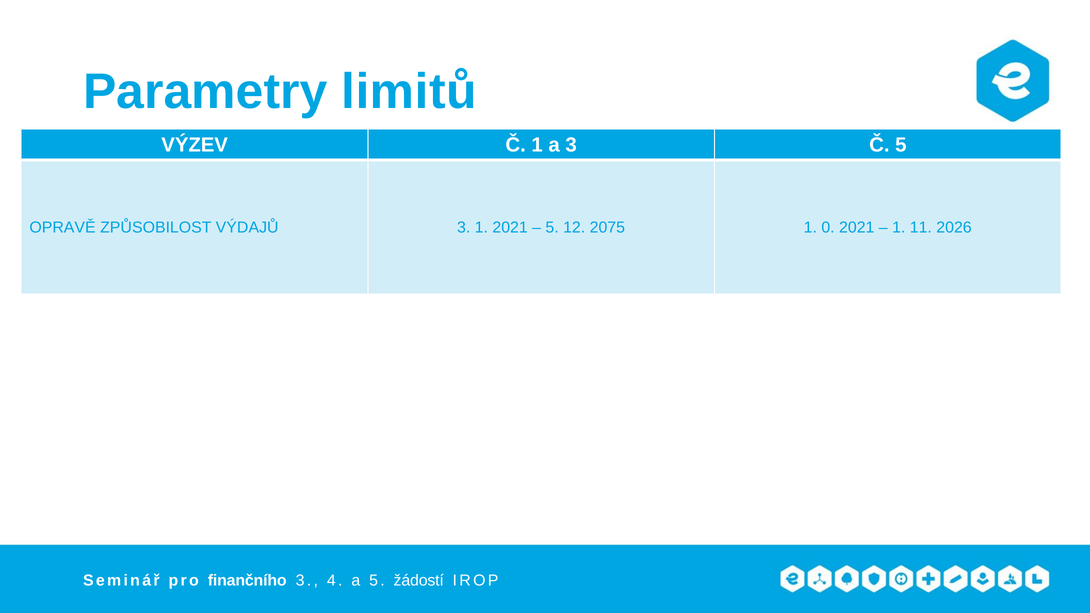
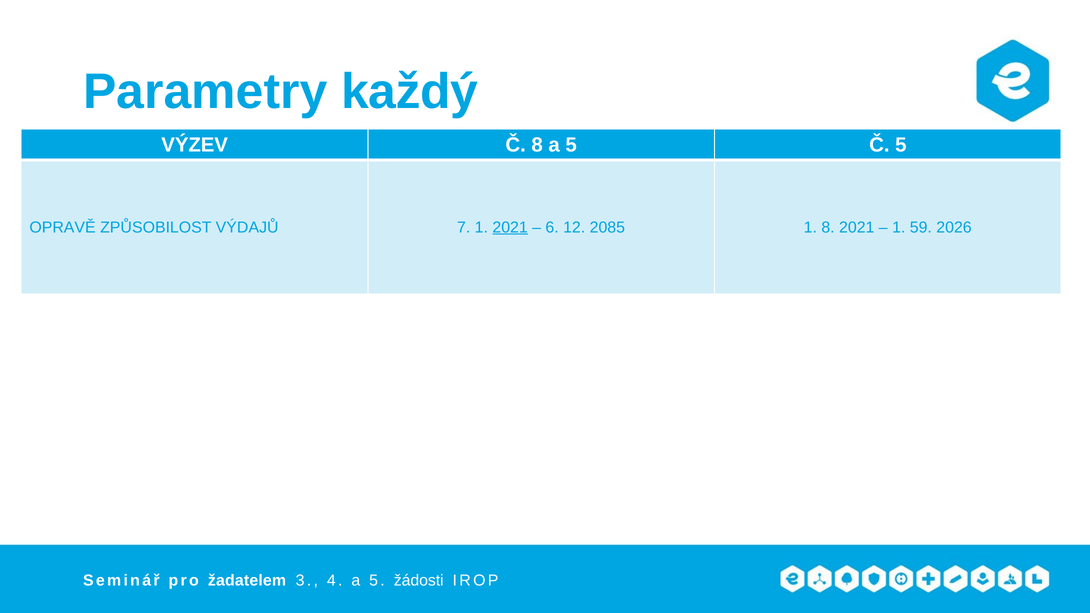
limitů: limitů -> každý
Č 1: 1 -> 8
3 at (571, 145): 3 -> 5
VÝDAJŮ 3: 3 -> 7
2021 at (510, 227) underline: none -> present
5 at (552, 227): 5 -> 6
2075: 2075 -> 2085
1 0: 0 -> 8
11: 11 -> 59
finančního: finančního -> žadatelem
žádostí: žádostí -> žádosti
